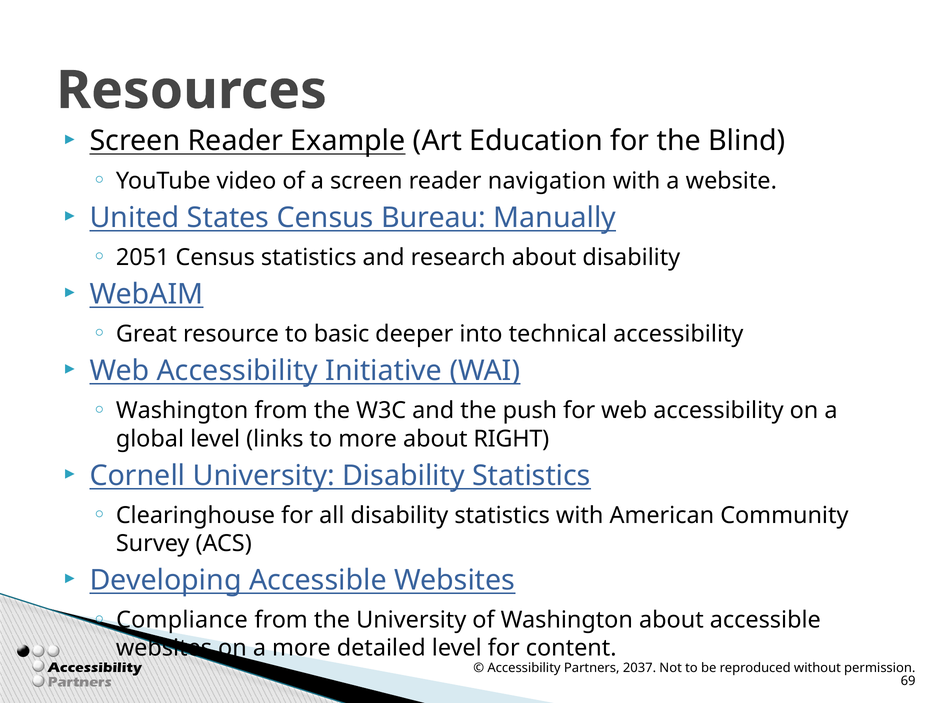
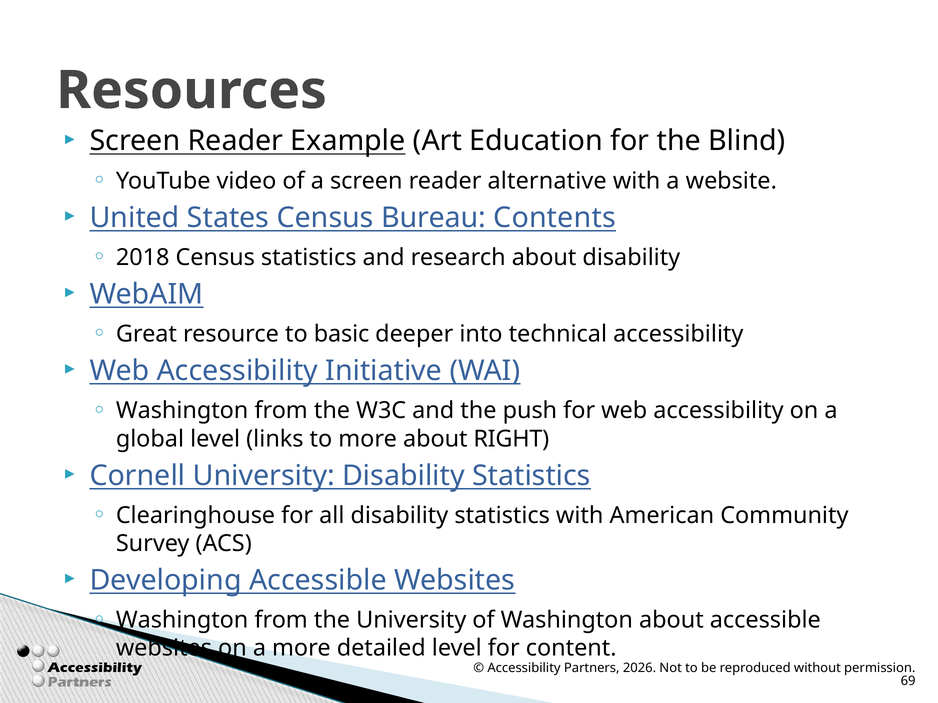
navigation: navigation -> alternative
Manually: Manually -> Contents
2051: 2051 -> 2018
Compliance at (182, 621): Compliance -> Washington
2037: 2037 -> 2026
